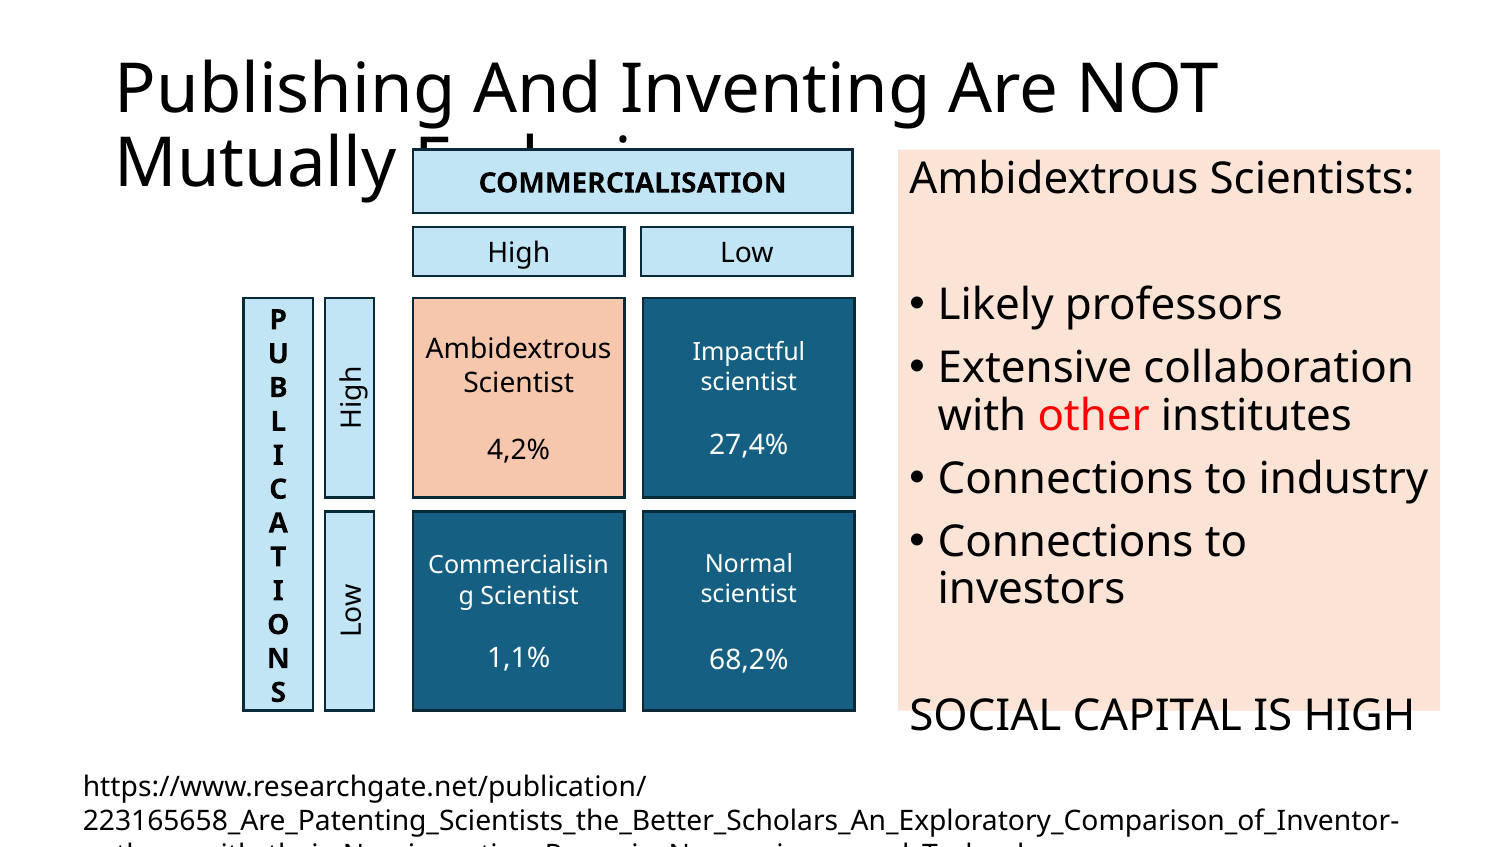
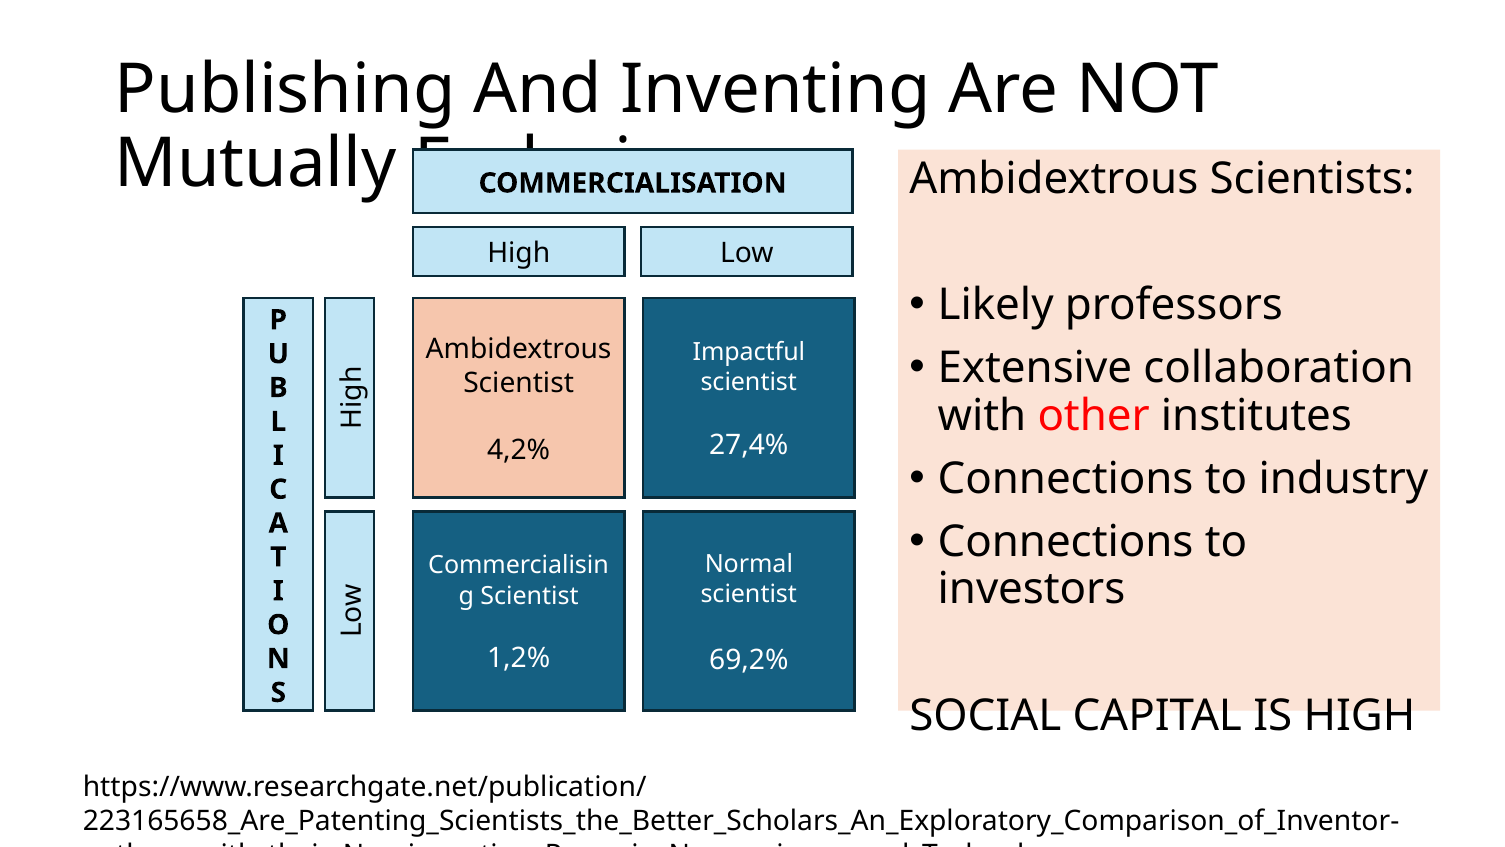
1,1%: 1,1% -> 1,2%
68,2%: 68,2% -> 69,2%
